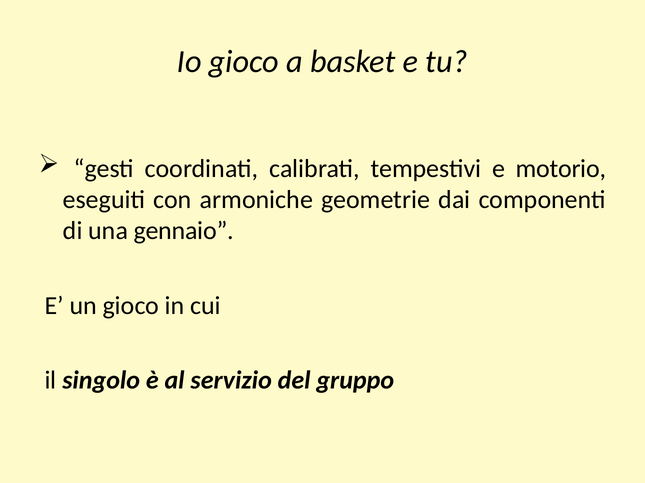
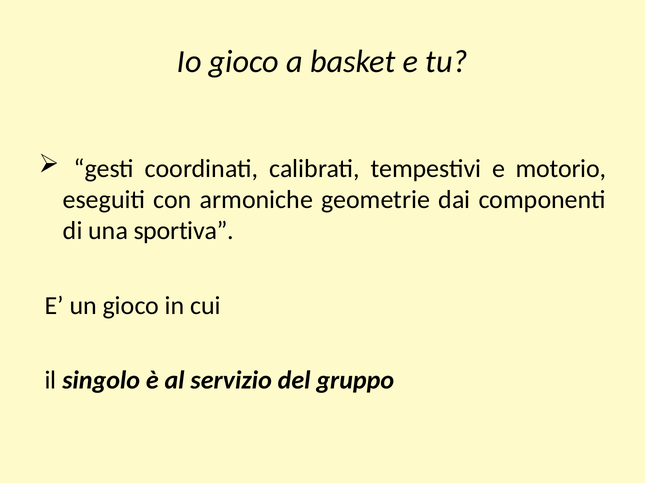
gennaio: gennaio -> sportiva
